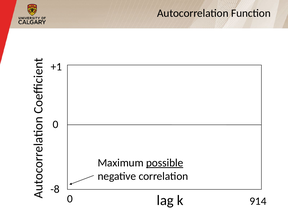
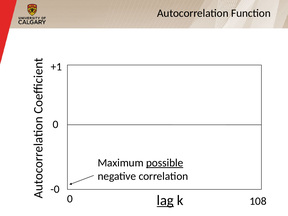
-8: -8 -> -0
914: 914 -> 108
lag underline: none -> present
